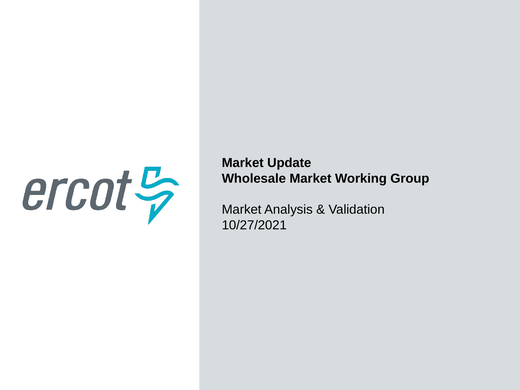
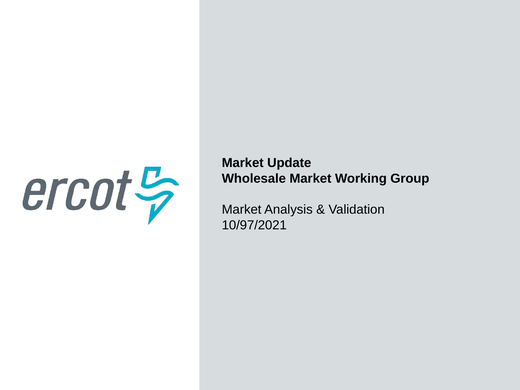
10/27/2021: 10/27/2021 -> 10/97/2021
